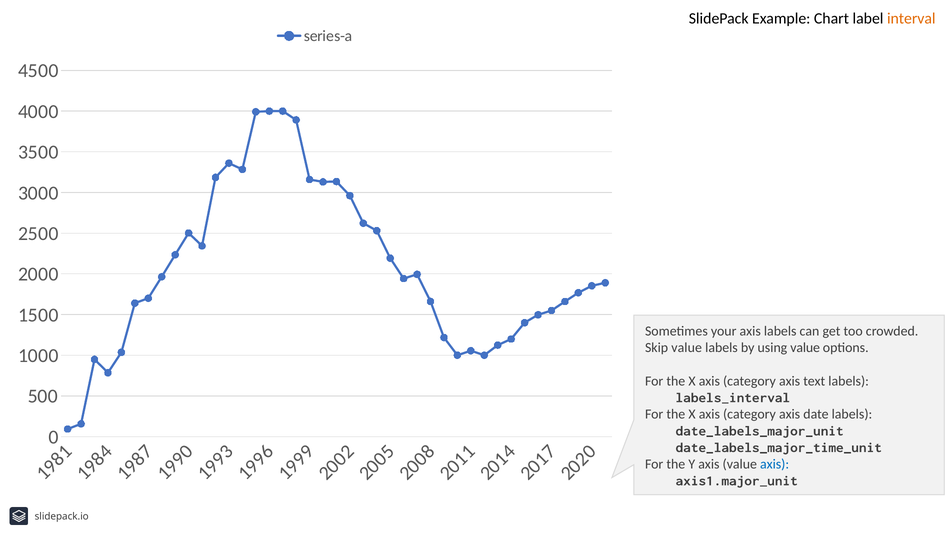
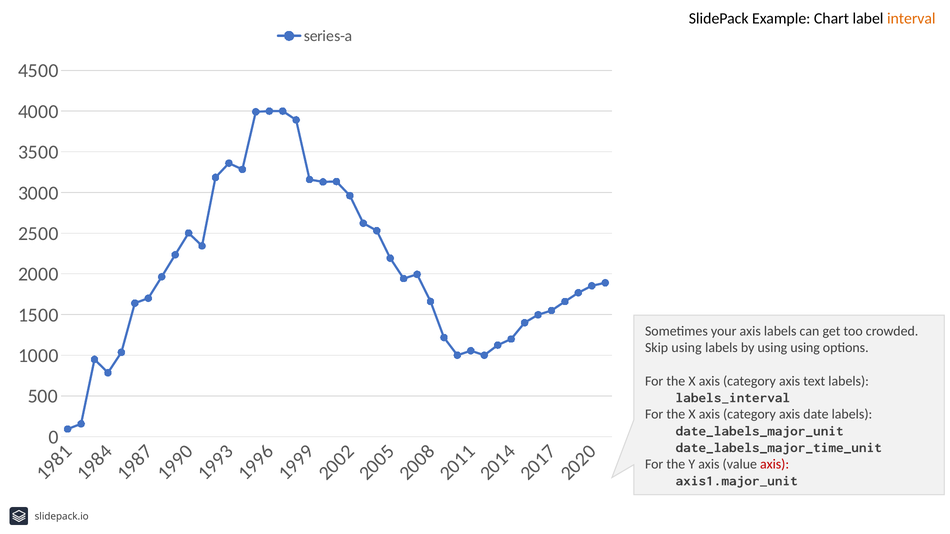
Skip value: value -> using
using value: value -> using
axis at (775, 464) colour: blue -> red
